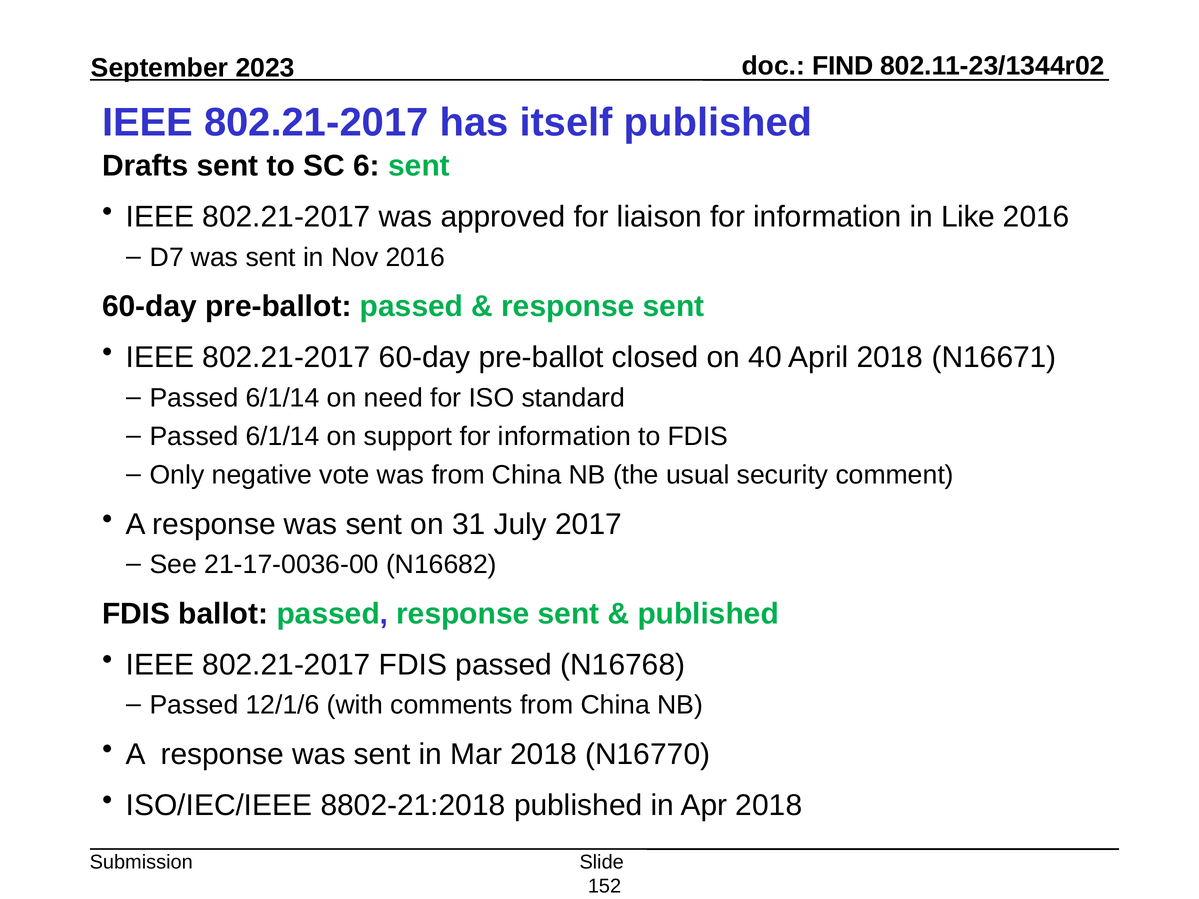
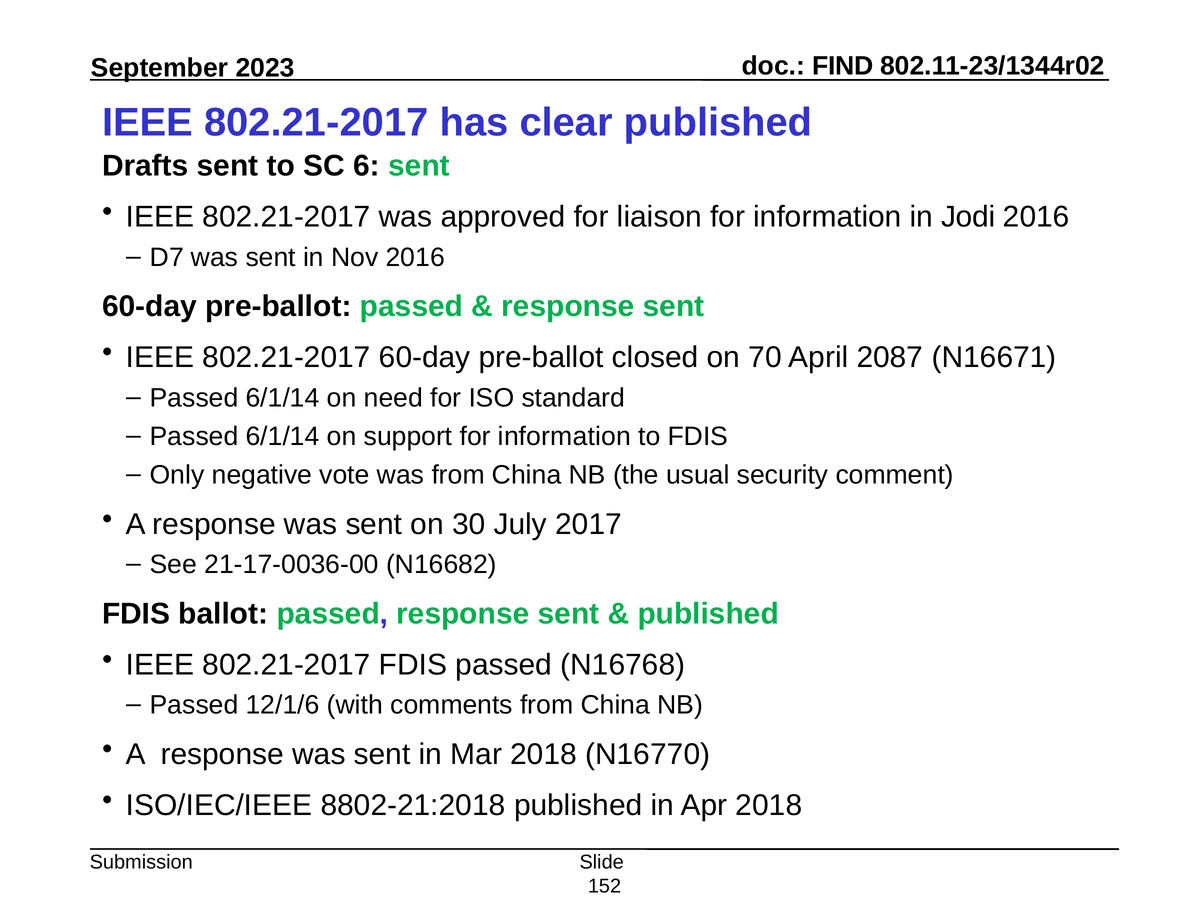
itself: itself -> clear
Like: Like -> Jodi
40: 40 -> 70
April 2018: 2018 -> 2087
31: 31 -> 30
